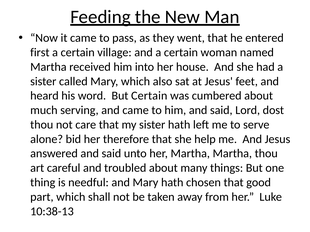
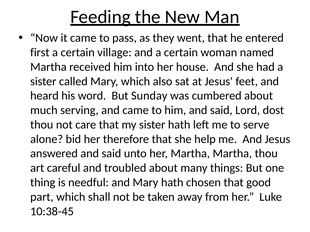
But Certain: Certain -> Sunday
10:38-13: 10:38-13 -> 10:38-45
